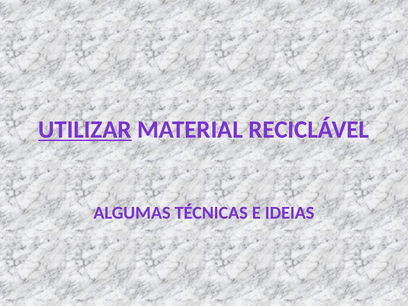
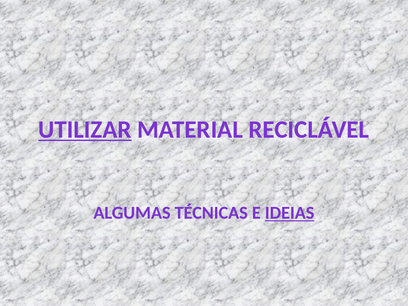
IDEIAS underline: none -> present
